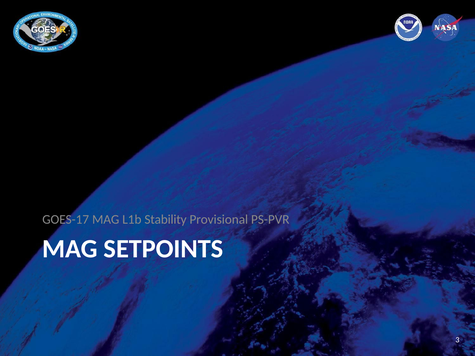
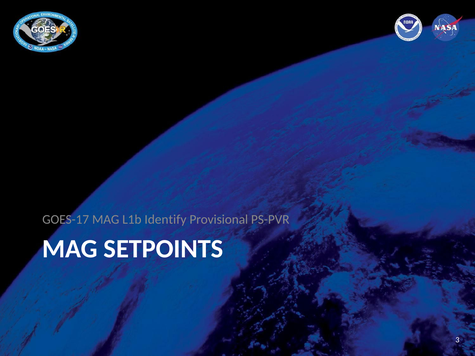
Stability: Stability -> Identify
